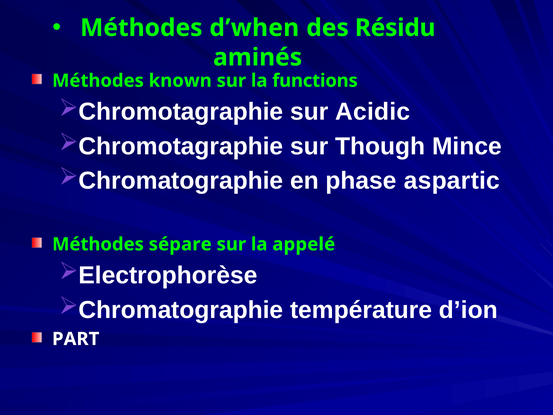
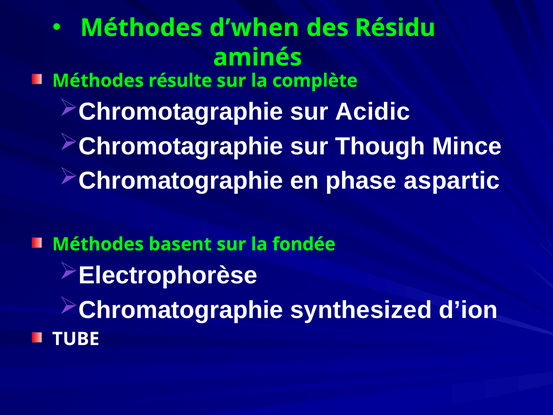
known: known -> résulte
functions: functions -> complète
sépare: sépare -> basent
appelé: appelé -> fondée
température: température -> synthesized
PART: PART -> TUBE
